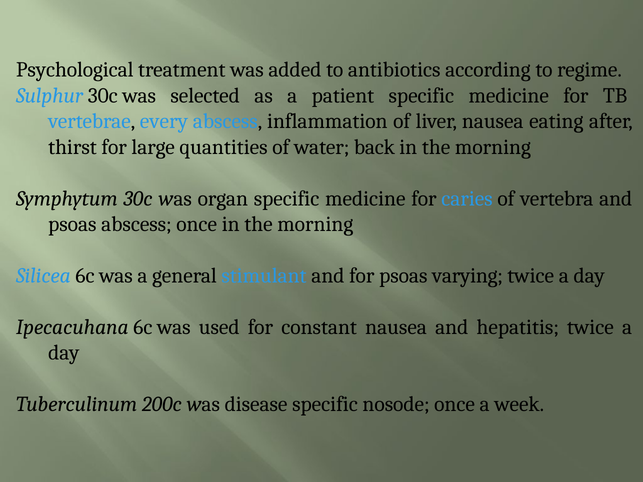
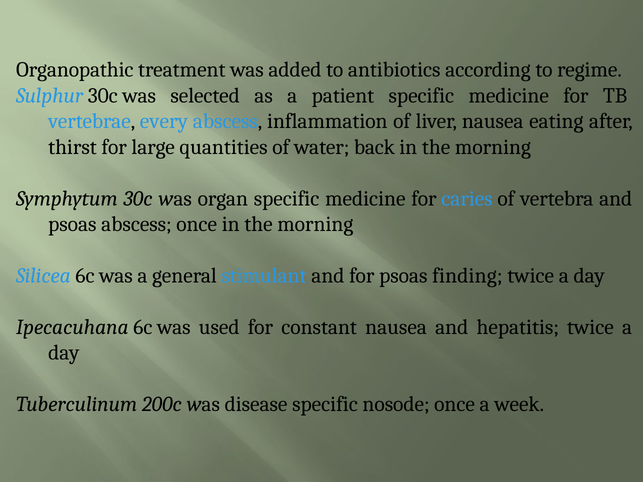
Psychological: Psychological -> Organopathic
varying: varying -> finding
